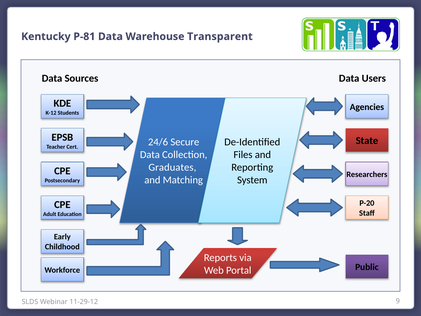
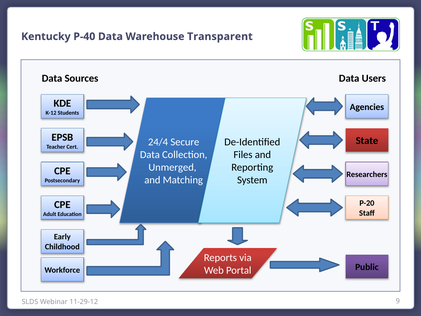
P-81: P-81 -> P-40
24/6: 24/6 -> 24/4
Graduates: Graduates -> Unmerged
